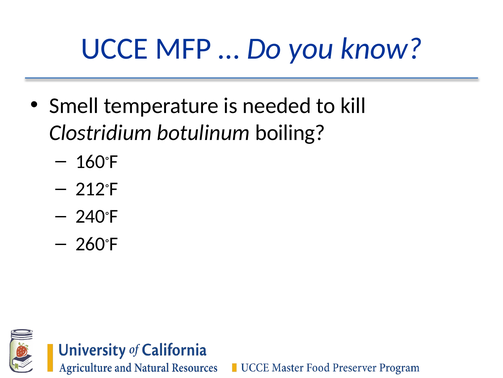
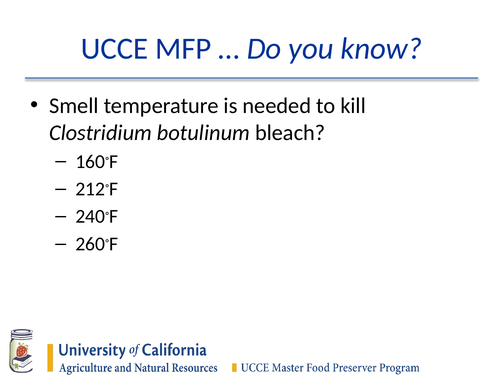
boiling: boiling -> bleach
